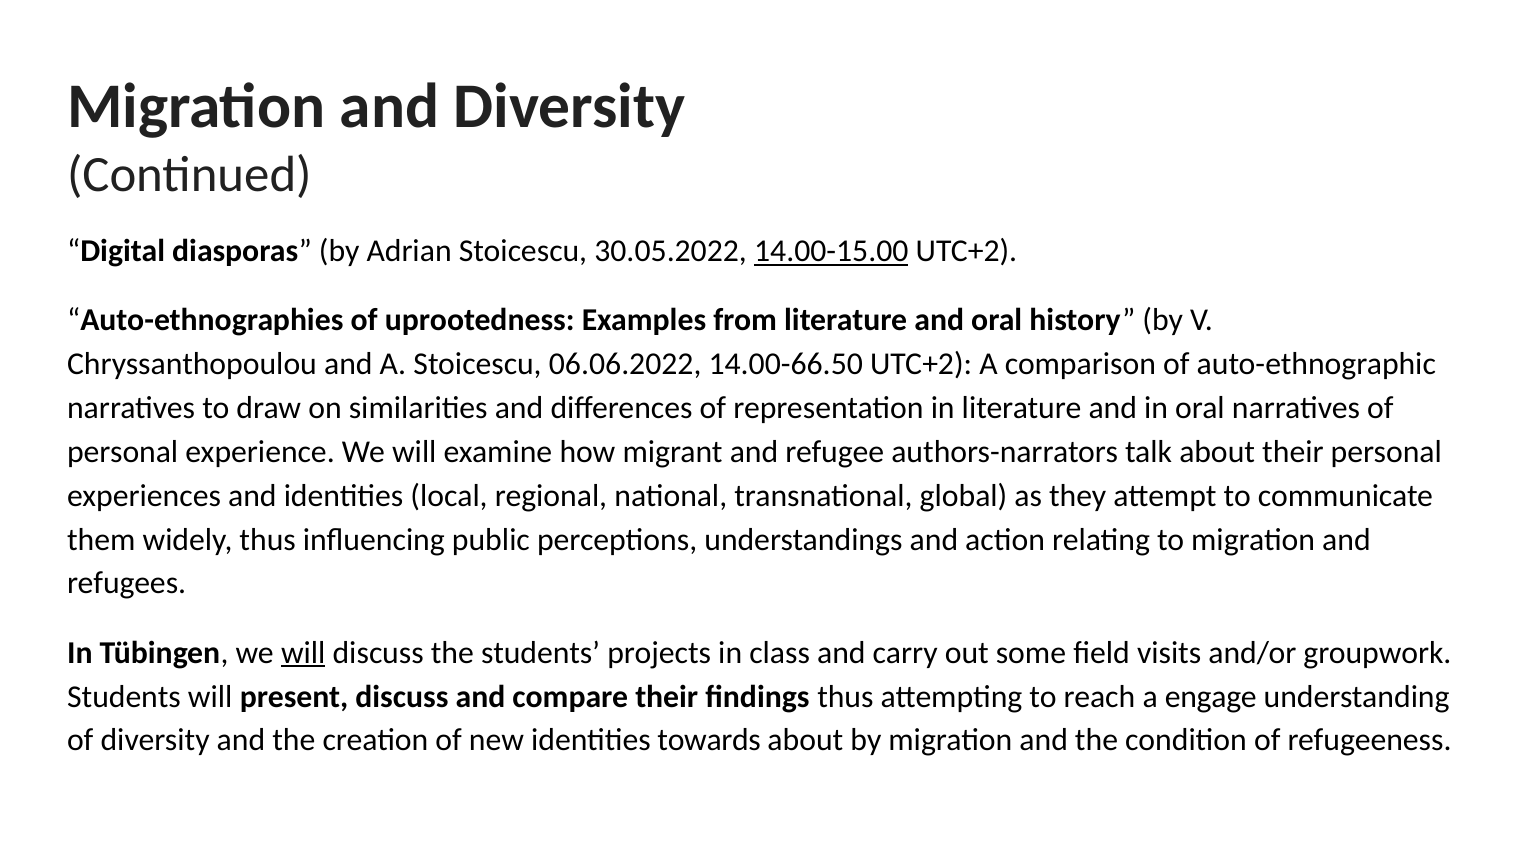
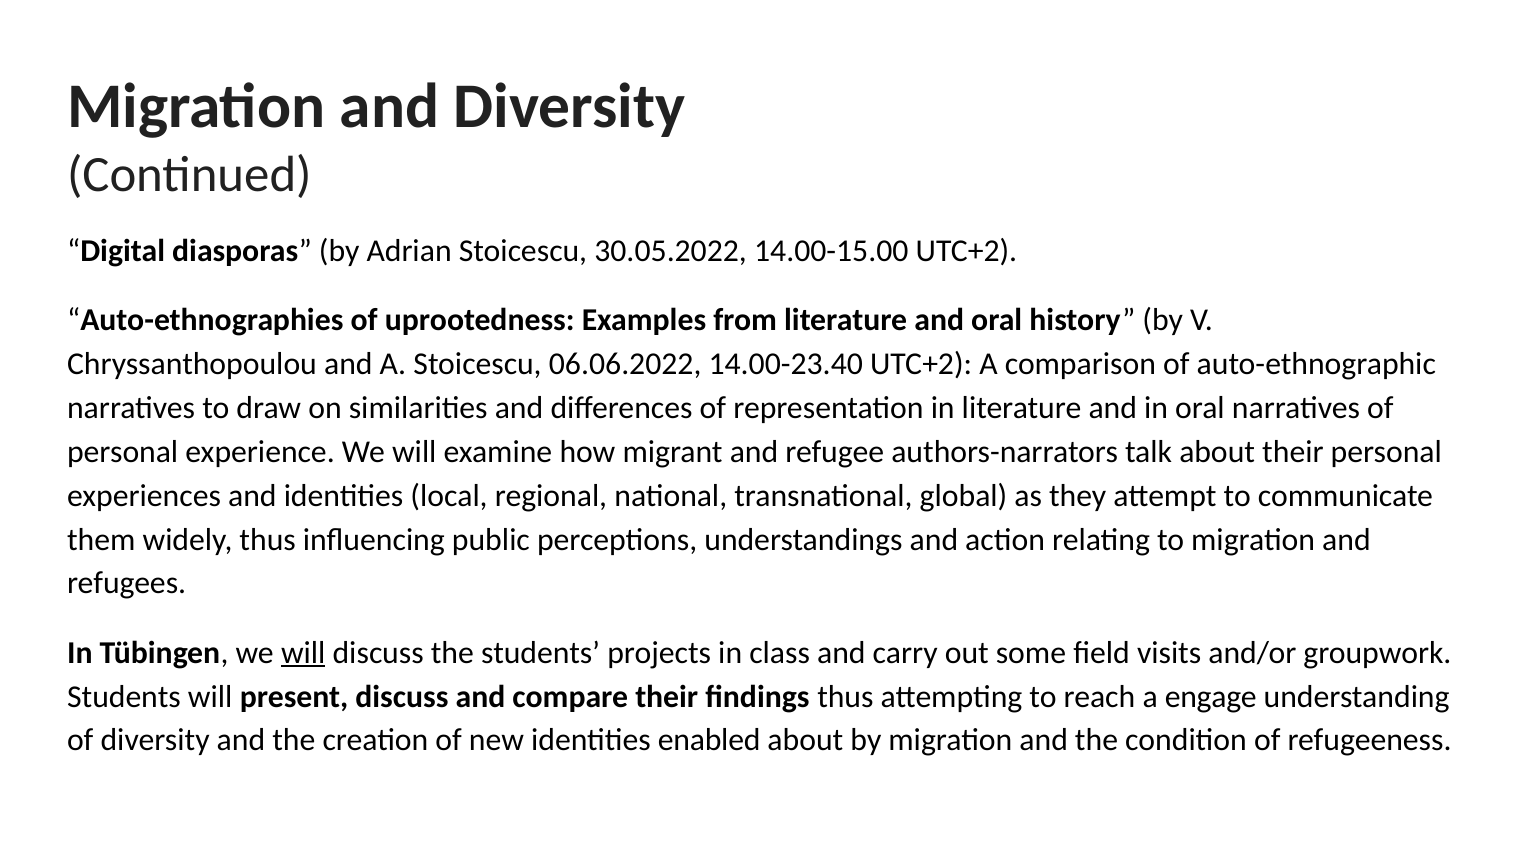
14.00-15.00 underline: present -> none
14.00-66.50: 14.00-66.50 -> 14.00-23.40
towards: towards -> enabled
